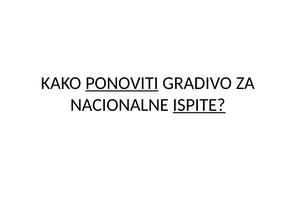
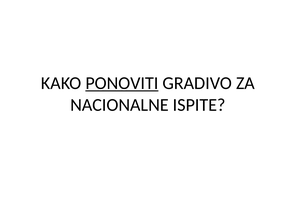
ISPITE underline: present -> none
